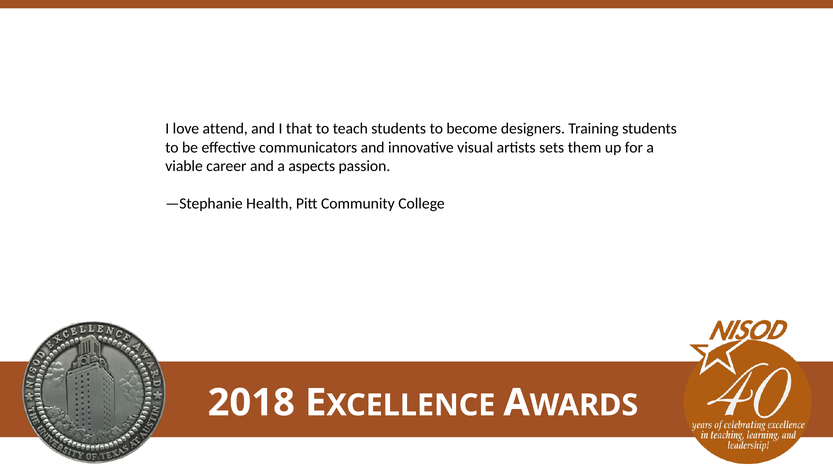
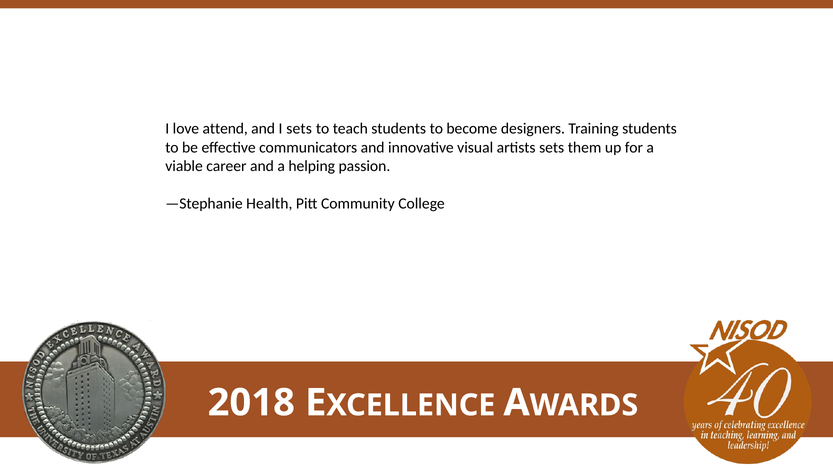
I that: that -> sets
aspects: aspects -> helping
